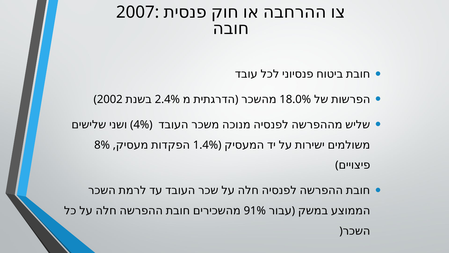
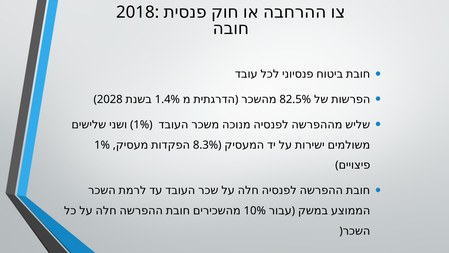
2007: 2007 -> 2018
2002: 2002 -> 2028
2.4%: 2.4% -> 1.4%
18.0%: 18.0% -> 82.5%
4% at (141, 125): 4% -> 1%
8% at (102, 145): 8% -> 1%
1.4%: 1.4% -> 8.3%
91%: 91% -> 10%
